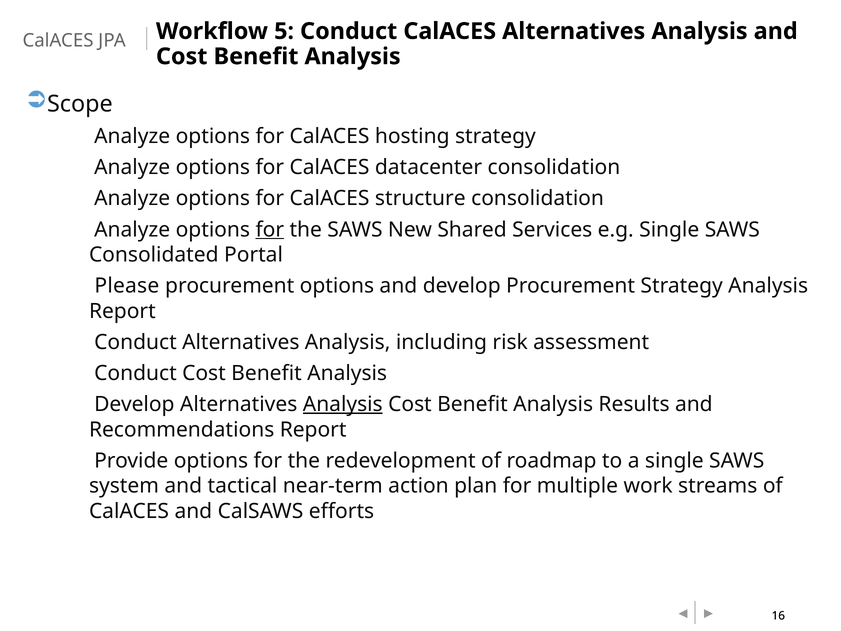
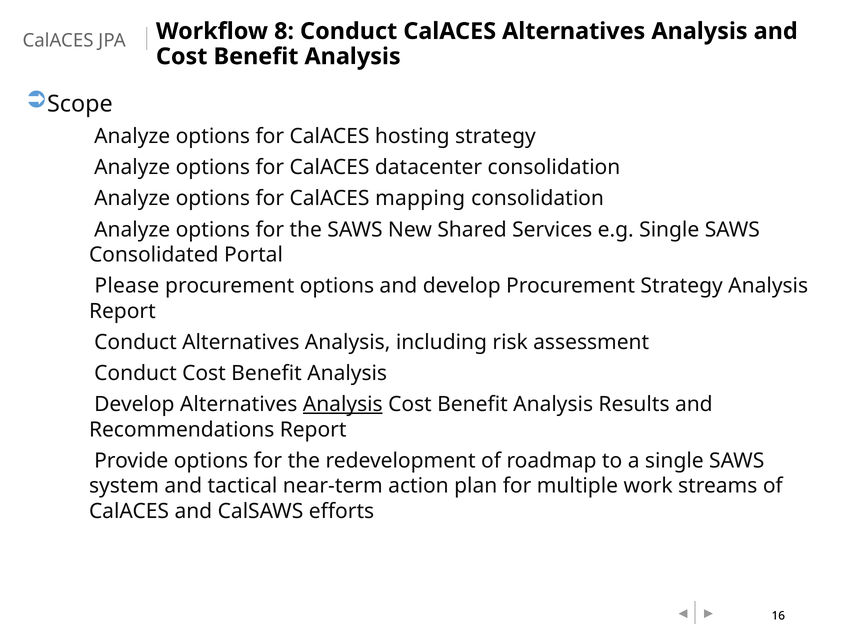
5: 5 -> 8
structure: structure -> mapping
for at (270, 229) underline: present -> none
